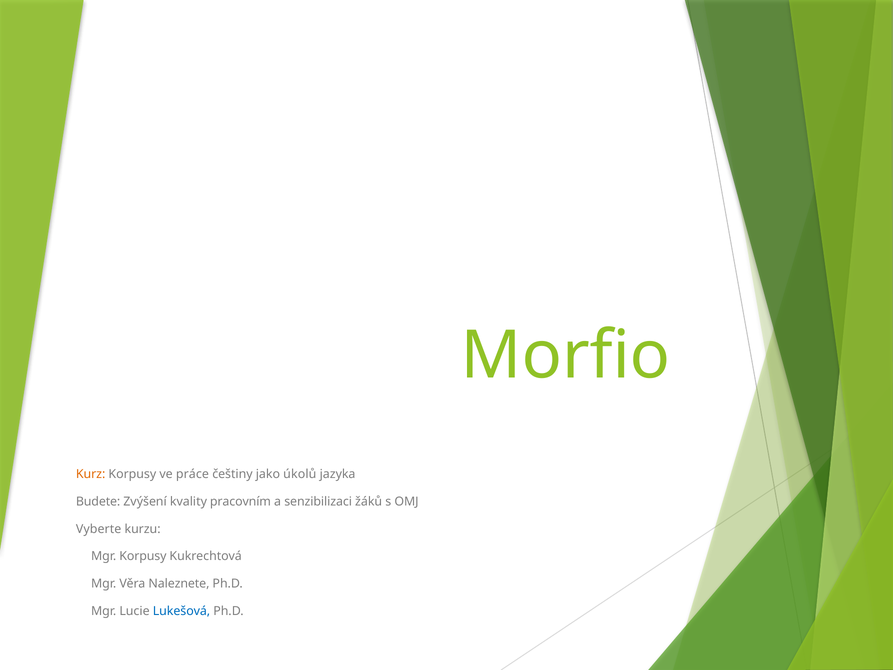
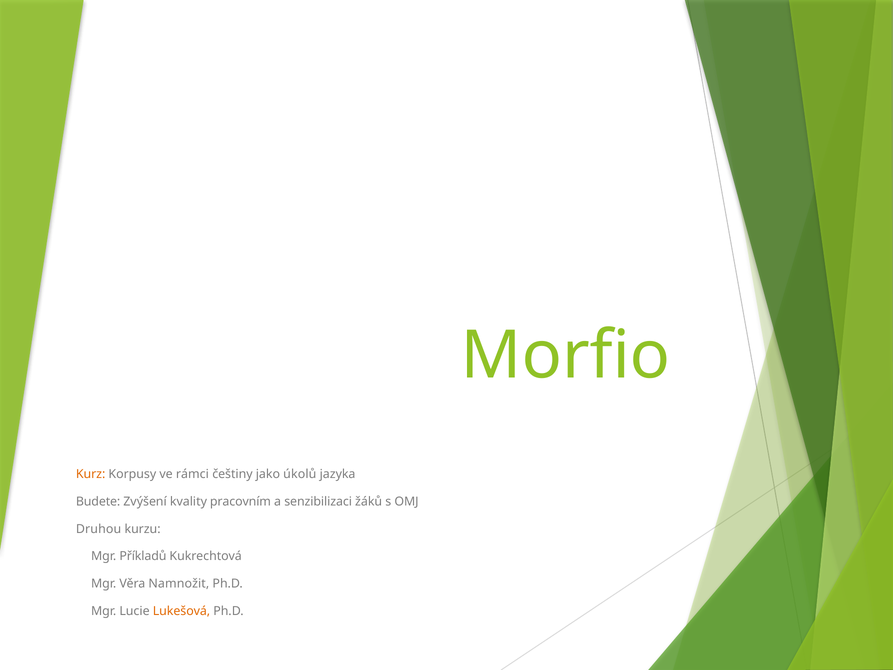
práce: práce -> rámci
Vyberte: Vyberte -> Druhou
Mgr Korpusy: Korpusy -> Příkladů
Naleznete: Naleznete -> Namnožit
Lukešová colour: blue -> orange
